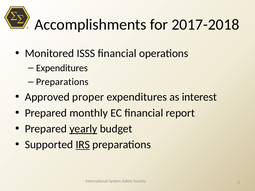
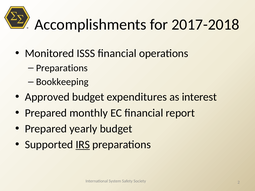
Expenditures at (62, 68): Expenditures -> Preparations
Preparations at (62, 82): Preparations -> Bookkeeping
Approved proper: proper -> budget
yearly underline: present -> none
